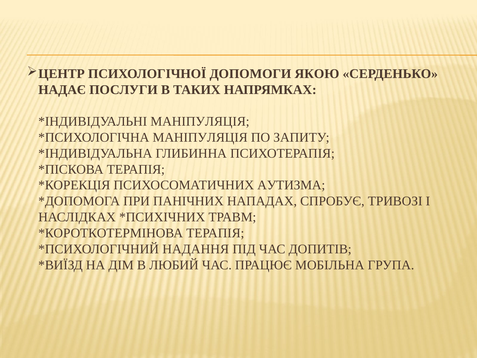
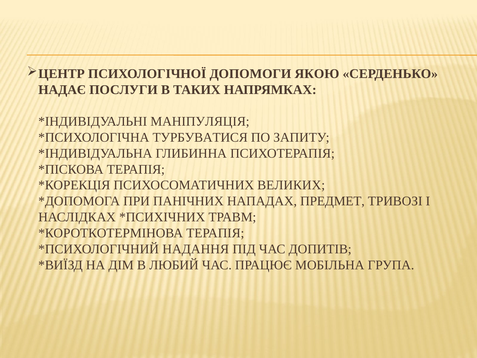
МАНІПУЛЯЦІЯ at (200, 137): МАНІПУЛЯЦІЯ -> ТУРБУВАТИСЯ
АУТИЗМА: АУТИЗМА -> ВЕЛИКИХ
СПРОБУЄ: СПРОБУЄ -> ПРЕДМЕТ
